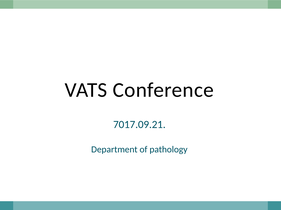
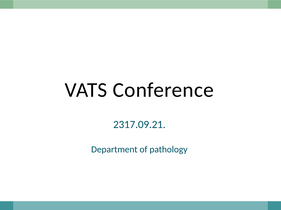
7017.09.21: 7017.09.21 -> 2317.09.21
